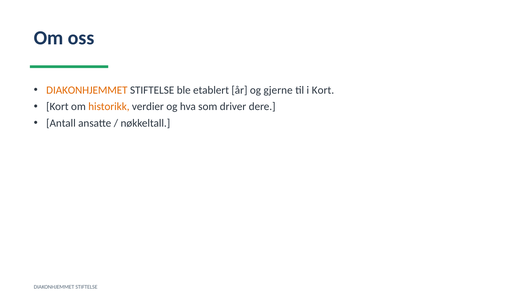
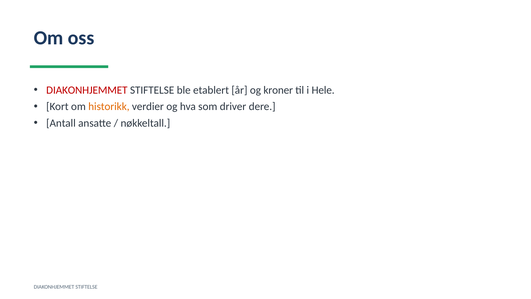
DIAKONHJEMMET at (87, 90) colour: orange -> red
gjerne: gjerne -> kroner
i Kort: Kort -> Hele
